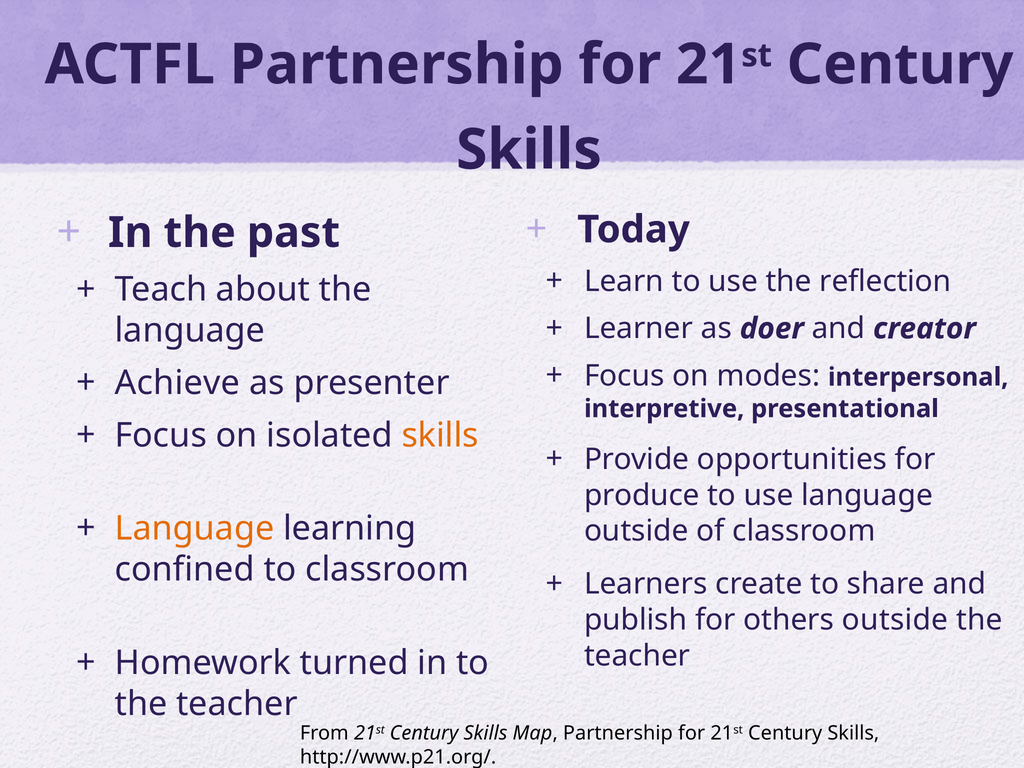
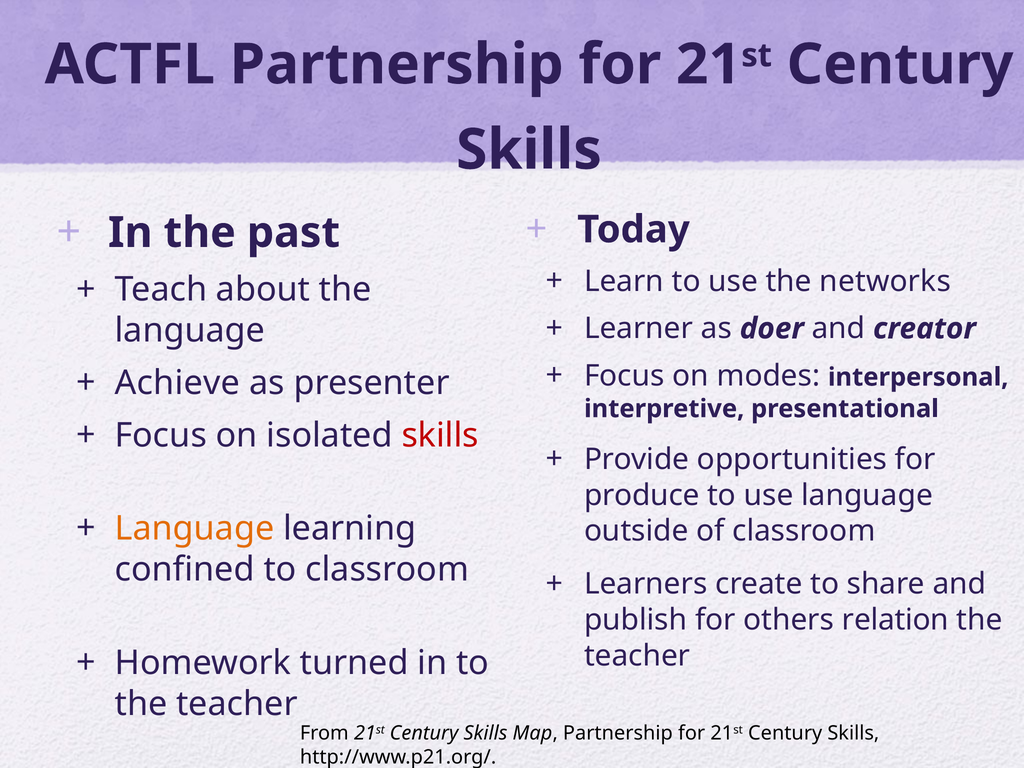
reflection: reflection -> networks
skills at (440, 435) colour: orange -> red
others outside: outside -> relation
